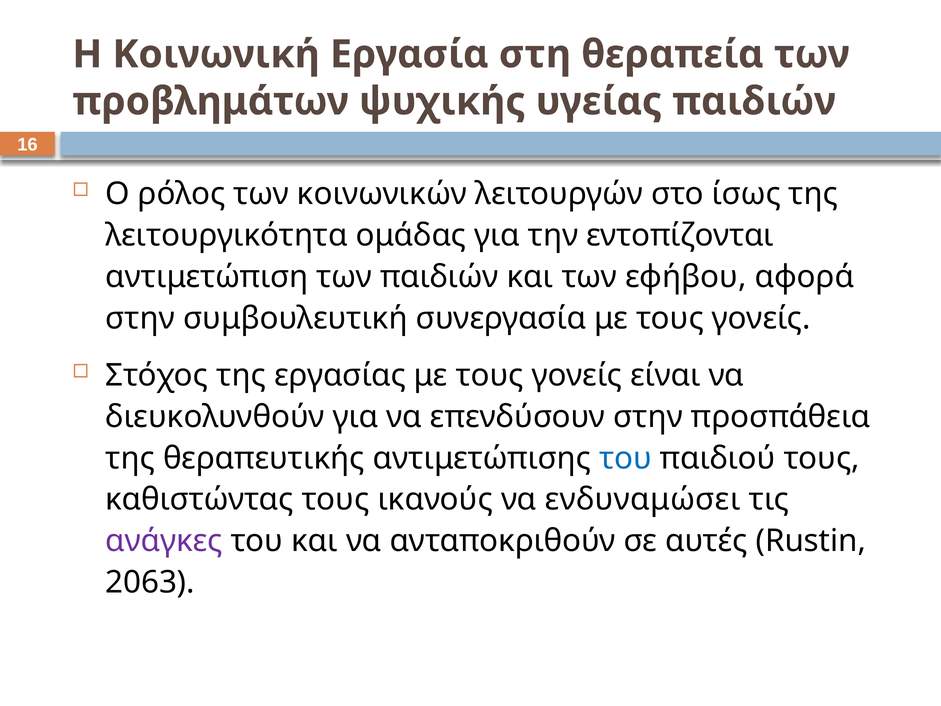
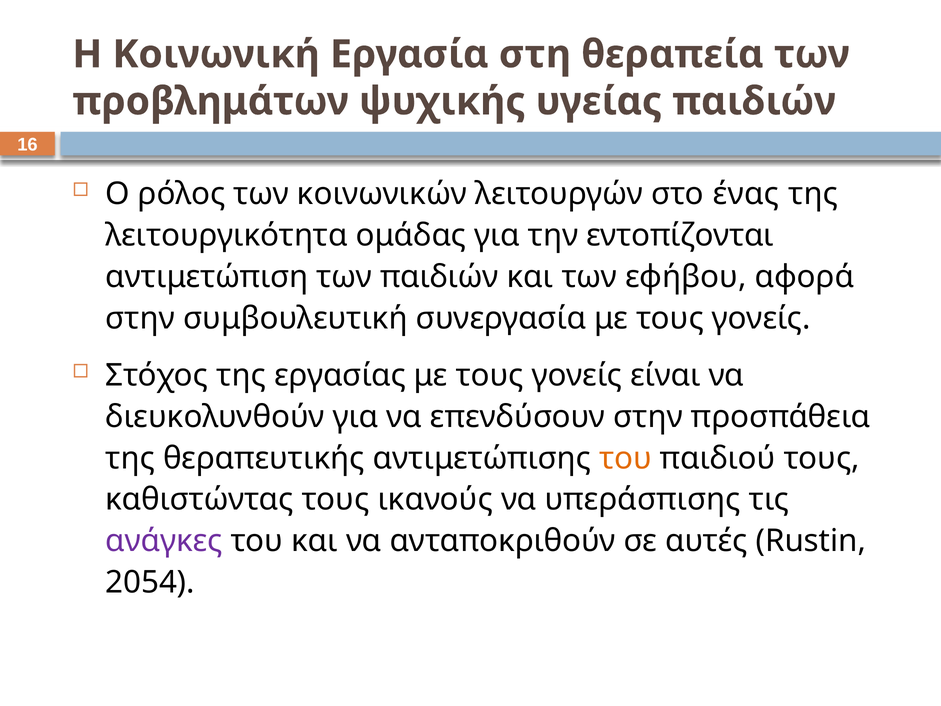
ίσως: ίσως -> ένας
του at (626, 458) colour: blue -> orange
ενδυναμώσει: ενδυναμώσει -> υπεράσπισης
2063: 2063 -> 2054
